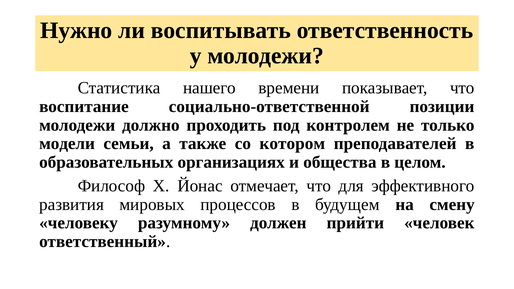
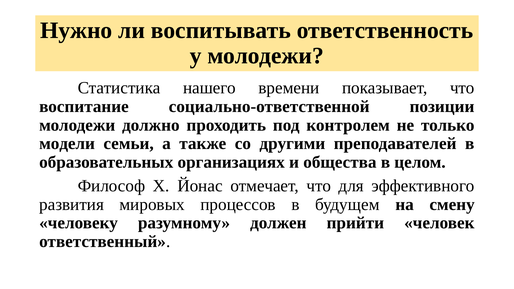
котором: котором -> другими
